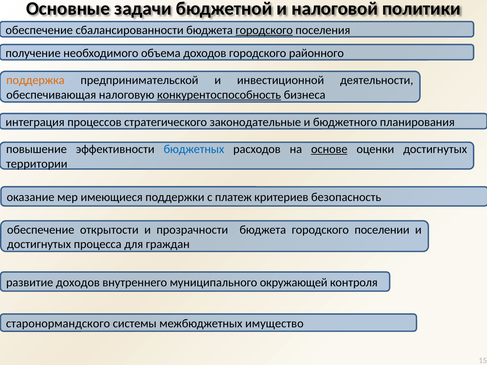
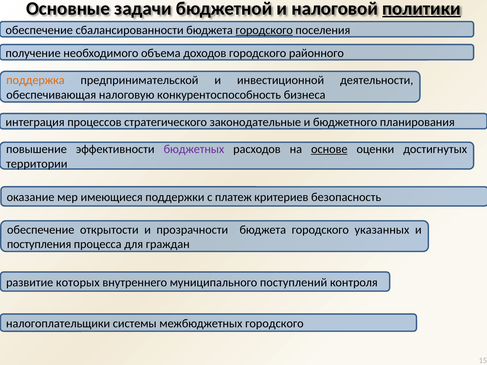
политики underline: none -> present
конкурентоспособность underline: present -> none
бюджетных colour: blue -> purple
поселении: поселении -> указанных
достигнутых at (39, 244): достигнутых -> поступления
развитие доходов: доходов -> которых
окружающей: окружающей -> поступлений
старонормандского: старонормандского -> налогоплательщики
межбюджетных имущество: имущество -> городского
